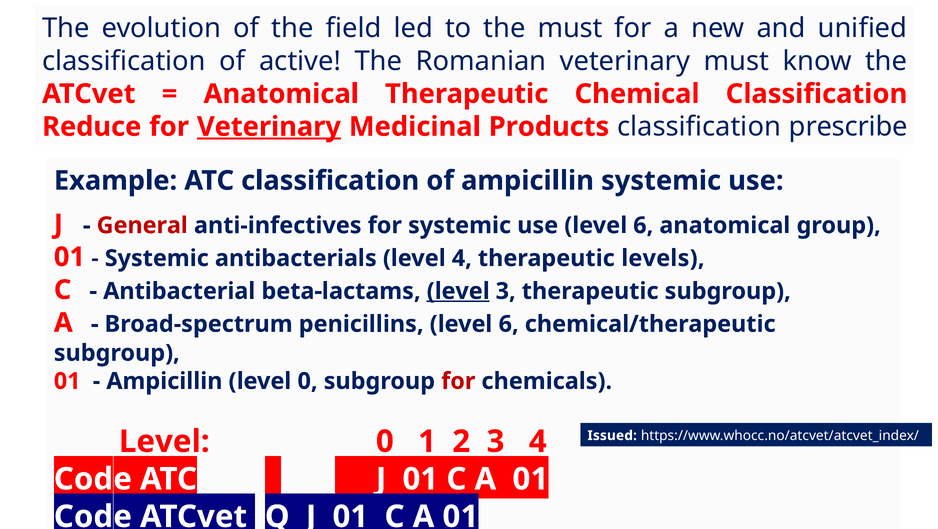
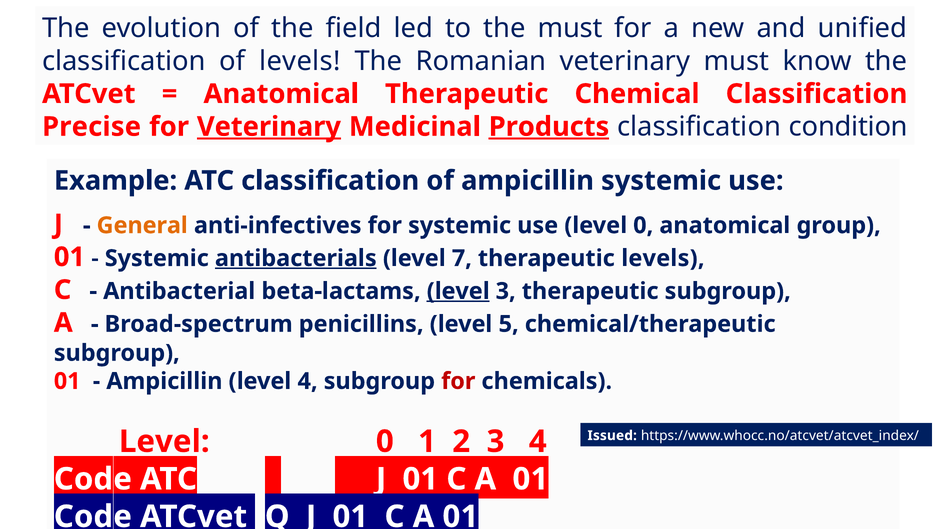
of active: active -> levels
Reduce: Reduce -> Precise
Products underline: none -> present
prescribe: prescribe -> condition
General colour: red -> orange
use level 6: 6 -> 0
antibacterials underline: none -> present
level 4: 4 -> 7
penicillins level 6: 6 -> 5
Ampicillin level 0: 0 -> 4
